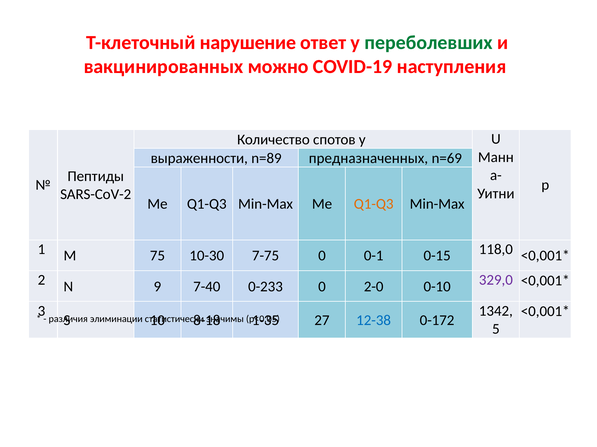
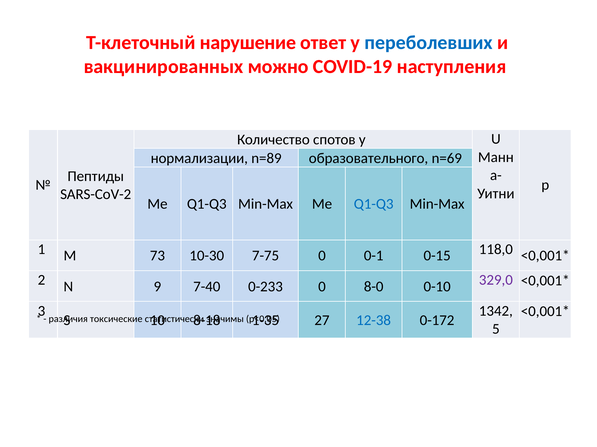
переболевших colour: green -> blue
выраженности: выраженности -> нормализации
предназначенных: предназначенных -> образовательного
Q1-Q3 at (374, 204) colour: orange -> blue
75: 75 -> 73
2-0: 2-0 -> 8-0
элиминации: элиминации -> токсические
